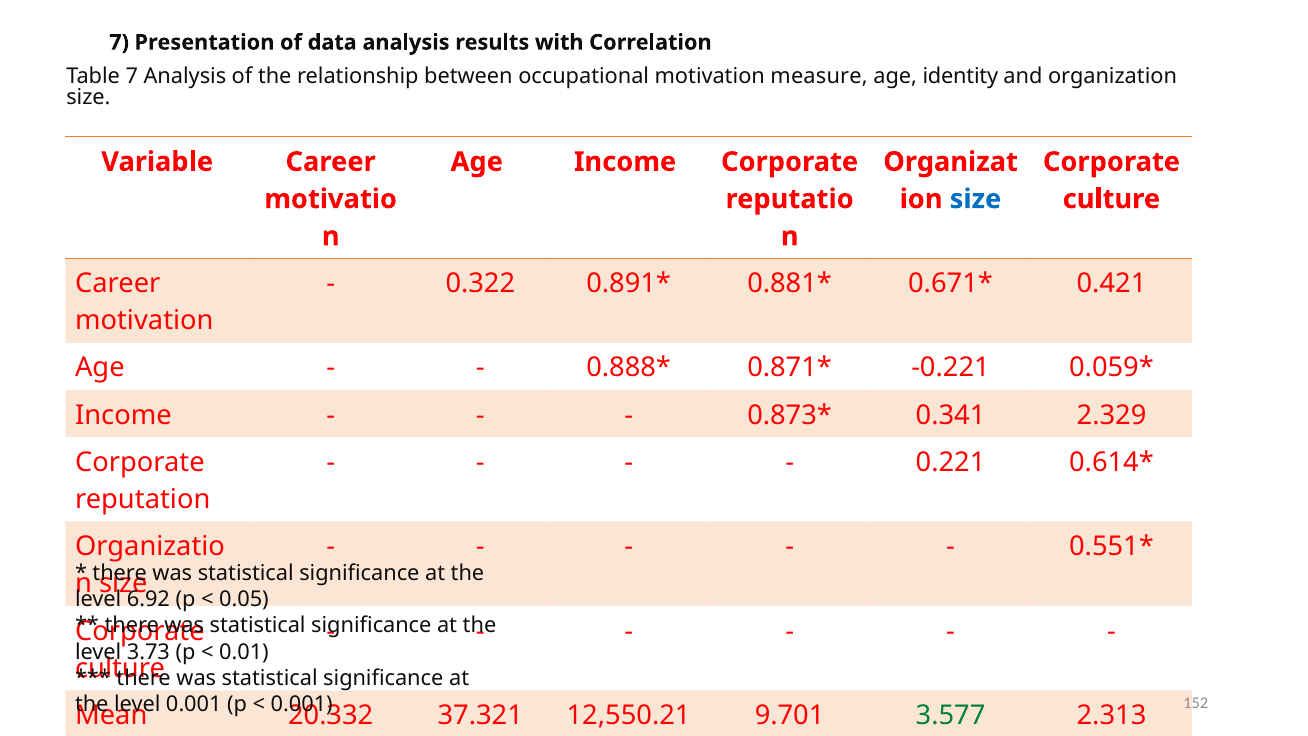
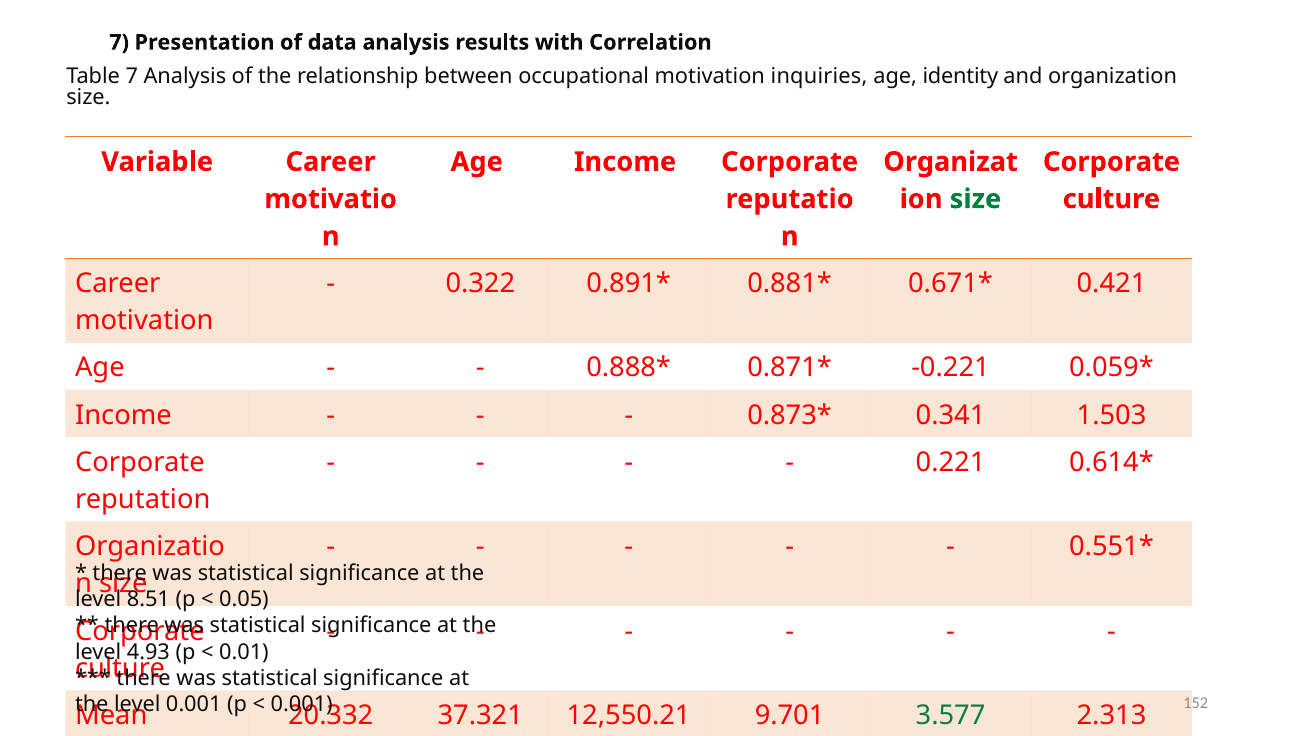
measure: measure -> inquiries
size at (975, 199) colour: blue -> green
2.329: 2.329 -> 1.503
6.92: 6.92 -> 8.51
3.73: 3.73 -> 4.93
